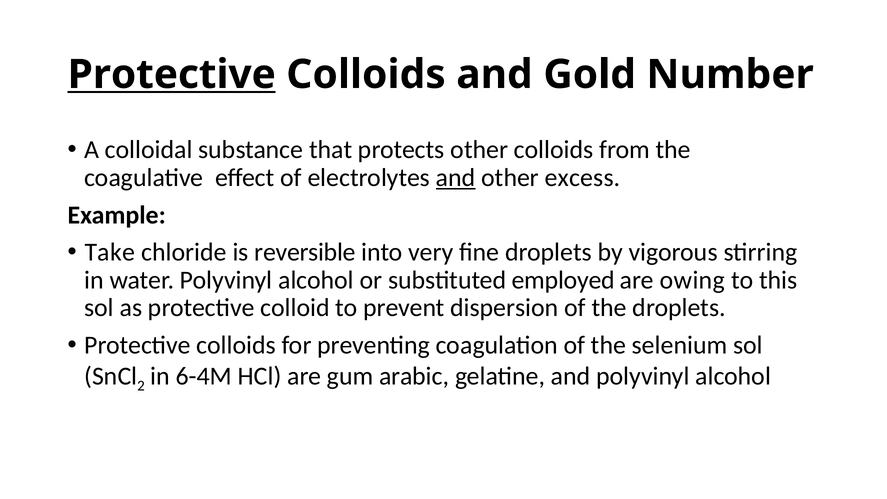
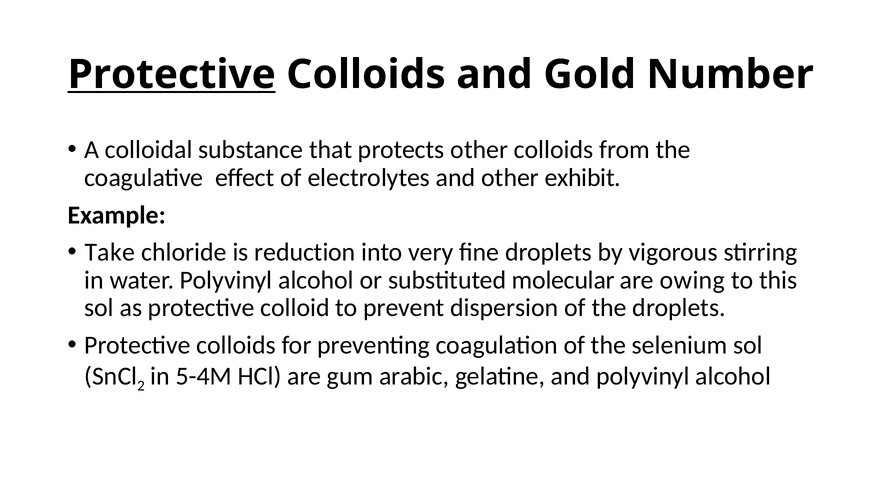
and at (456, 178) underline: present -> none
excess: excess -> exhibit
reversible: reversible -> reduction
employed: employed -> molecular
6-4M: 6-4M -> 5-4M
